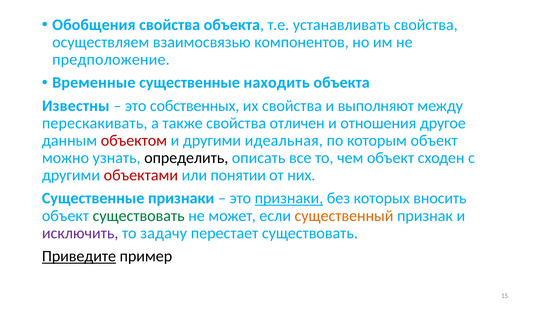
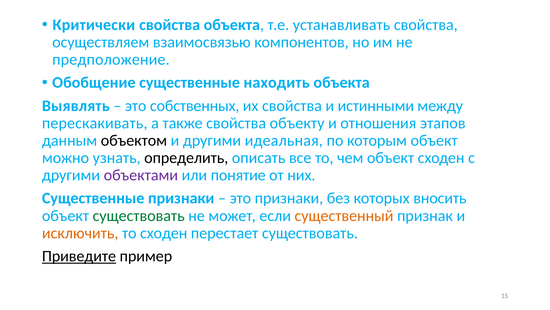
Обобщения: Обобщения -> Критически
Временные: Временные -> Обобщение
Известны: Известны -> Выявлять
выполняют: выполняют -> истинными
отличен: отличен -> объекту
другое: другое -> этапов
объектом colour: red -> black
объектами colour: red -> purple
понятии: понятии -> понятие
признаки at (289, 198) underline: present -> none
исключить colour: purple -> orange
то задачу: задачу -> сходен
